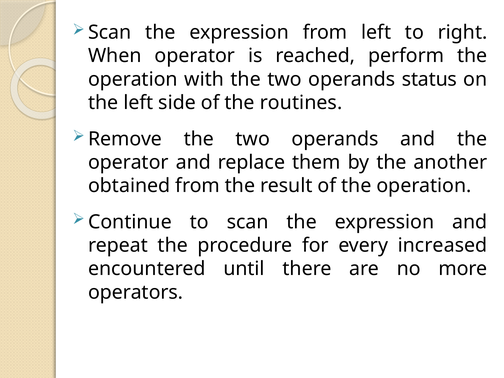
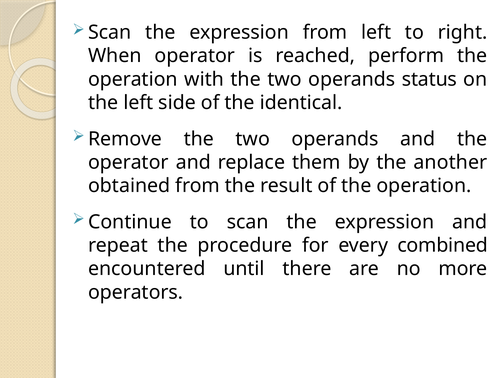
routines: routines -> identical
increased: increased -> combined
